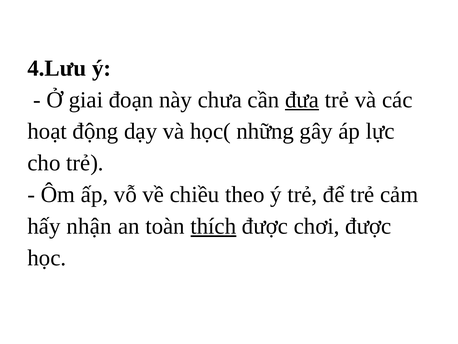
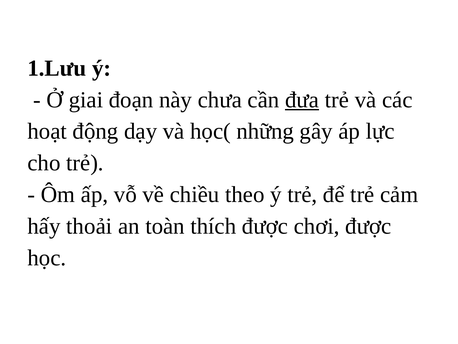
4.Lưu: 4.Lưu -> 1.Lưu
nhận: nhận -> thoải
thích underline: present -> none
